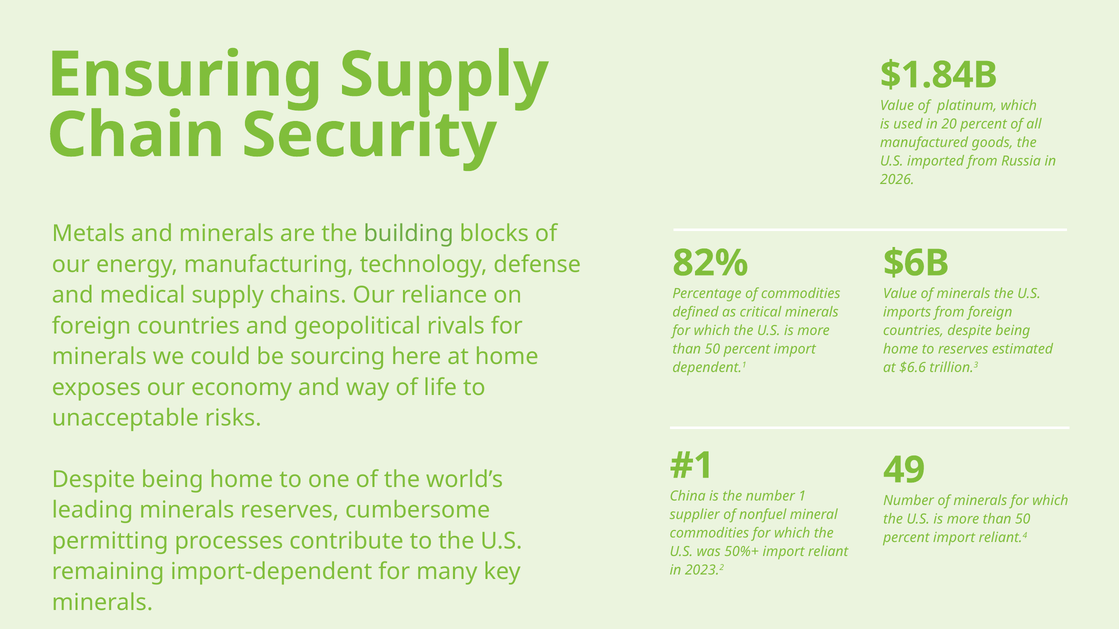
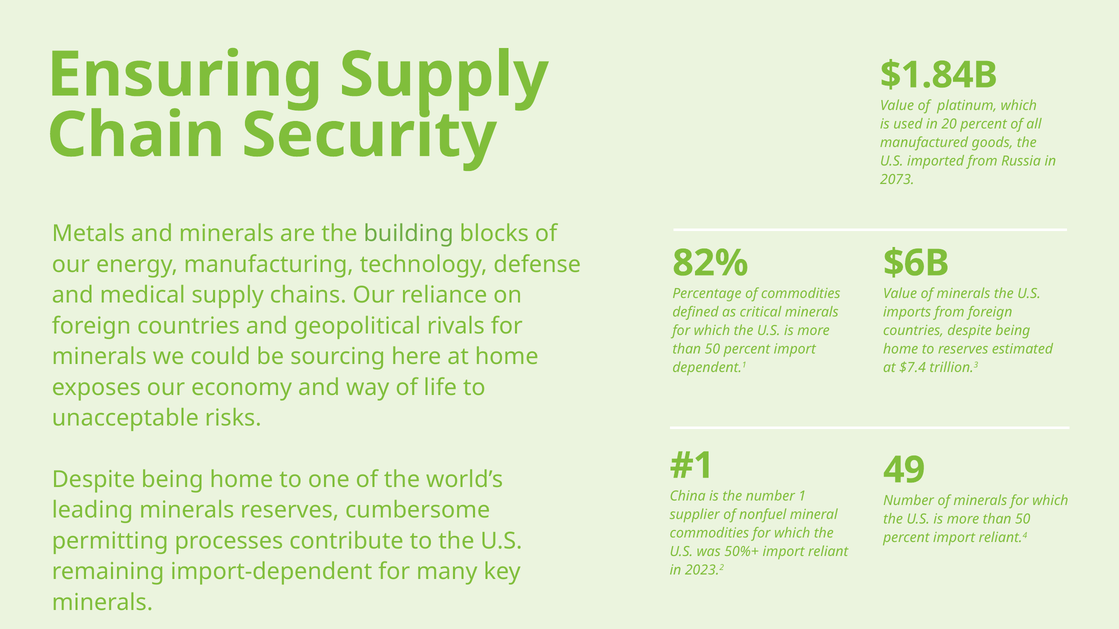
2026: 2026 -> 2073
$6.6: $6.6 -> $7.4
